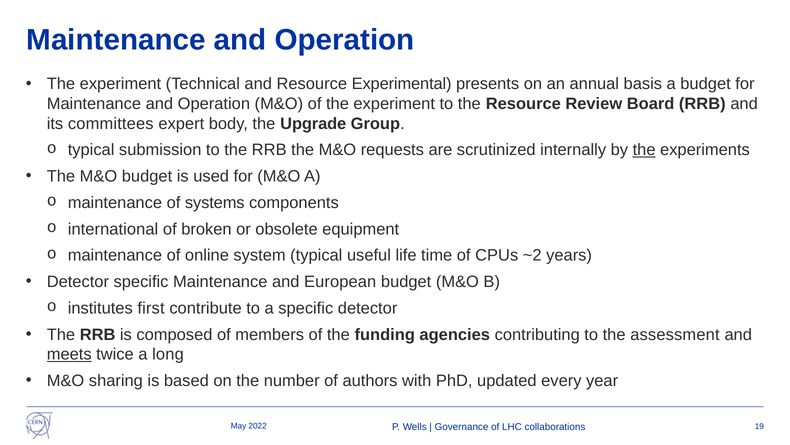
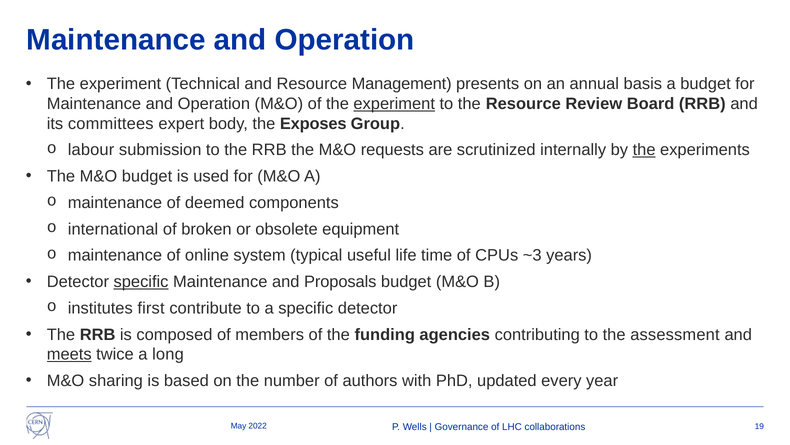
Experimental: Experimental -> Management
experiment at (394, 104) underline: none -> present
Upgrade: Upgrade -> Exposes
typical at (91, 150): typical -> labour
systems: systems -> deemed
~2: ~2 -> ~3
specific at (141, 281) underline: none -> present
European: European -> Proposals
